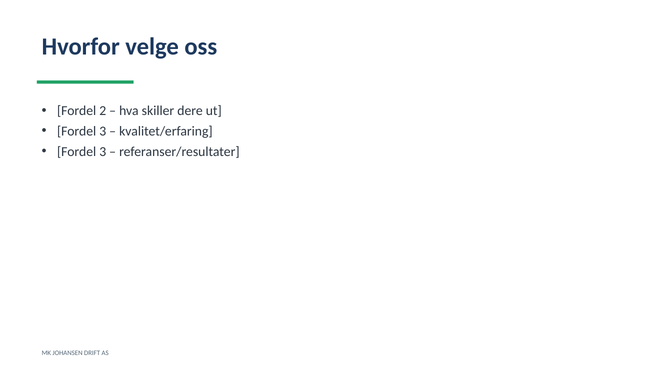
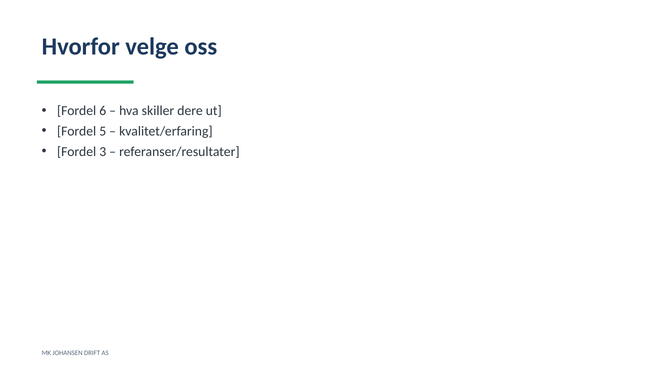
2: 2 -> 6
3 at (103, 131): 3 -> 5
